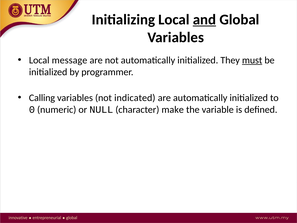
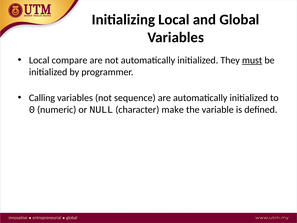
and underline: present -> none
message: message -> compare
indicated: indicated -> sequence
